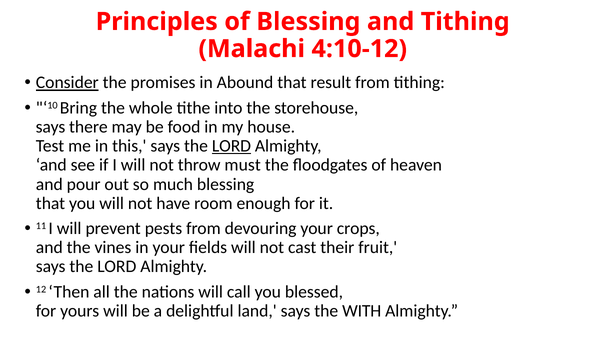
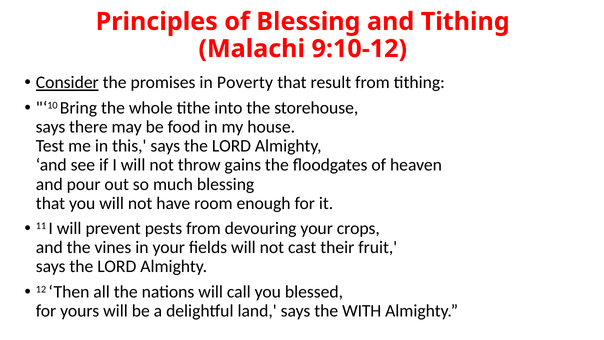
4:10-12: 4:10-12 -> 9:10-12
Abound: Abound -> Poverty
LORD at (231, 146) underline: present -> none
must: must -> gains
